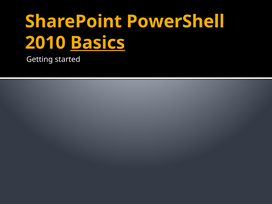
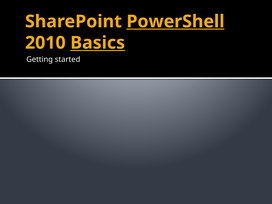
PowerShell underline: none -> present
